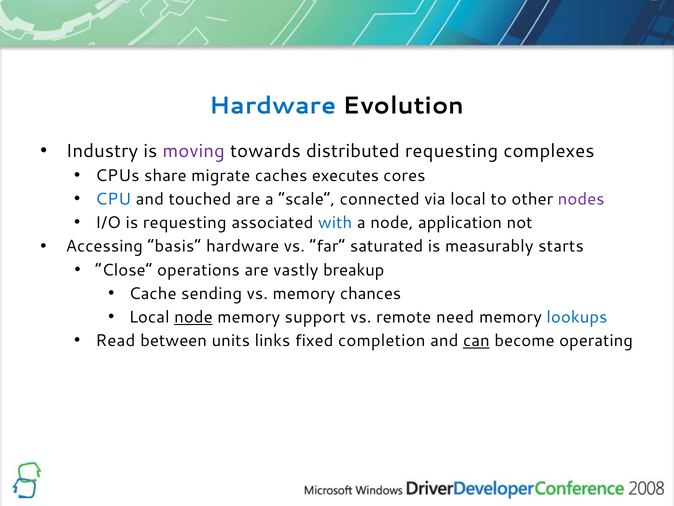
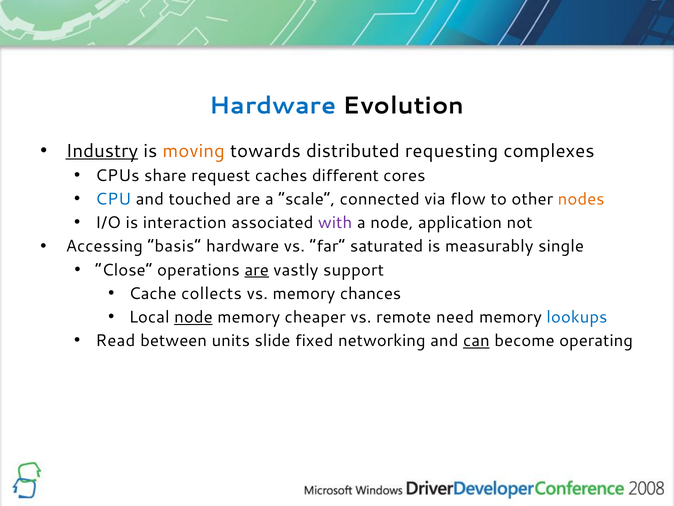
Industry underline: none -> present
moving colour: purple -> orange
migrate: migrate -> request
executes: executes -> different
via local: local -> flow
nodes colour: purple -> orange
is requesting: requesting -> interaction
with colour: blue -> purple
starts: starts -> single
are at (257, 270) underline: none -> present
breakup: breakup -> support
sending: sending -> collects
support: support -> cheaper
links: links -> slide
completion: completion -> networking
